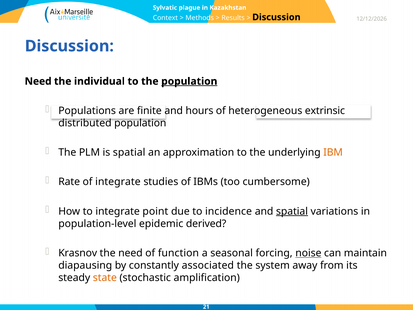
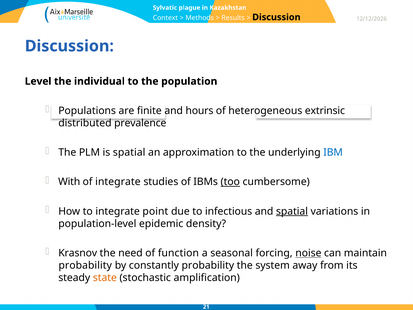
Need at (38, 81): Need -> Level
population at (189, 81) underline: present -> none
distributed population: population -> prevalence
IBM colour: orange -> blue
Rate: Rate -> With
too underline: none -> present
incidence: incidence -> infectious
derived: derived -> density
diapausing at (85, 265): diapausing -> probability
constantly associated: associated -> probability
